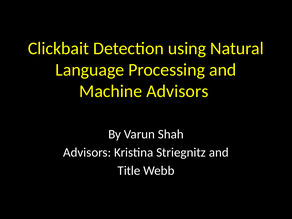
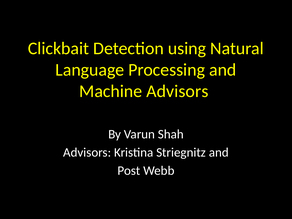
Title: Title -> Post
